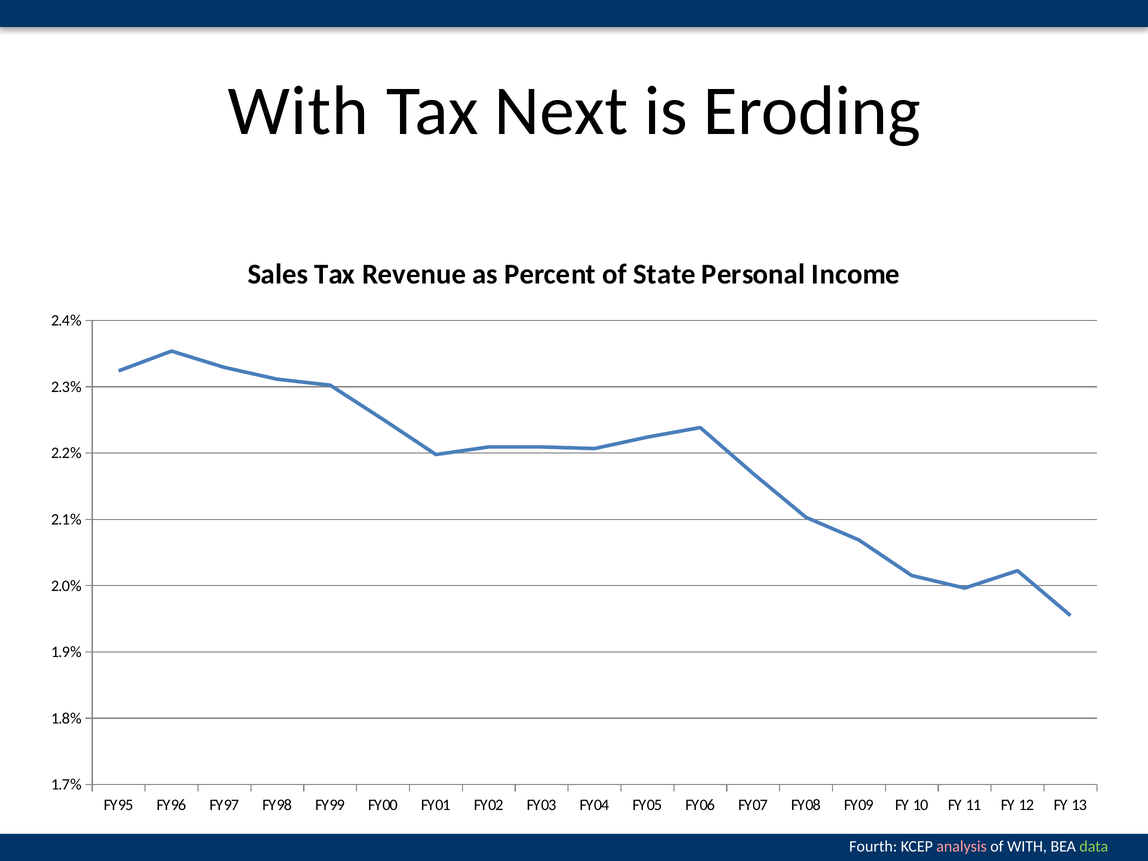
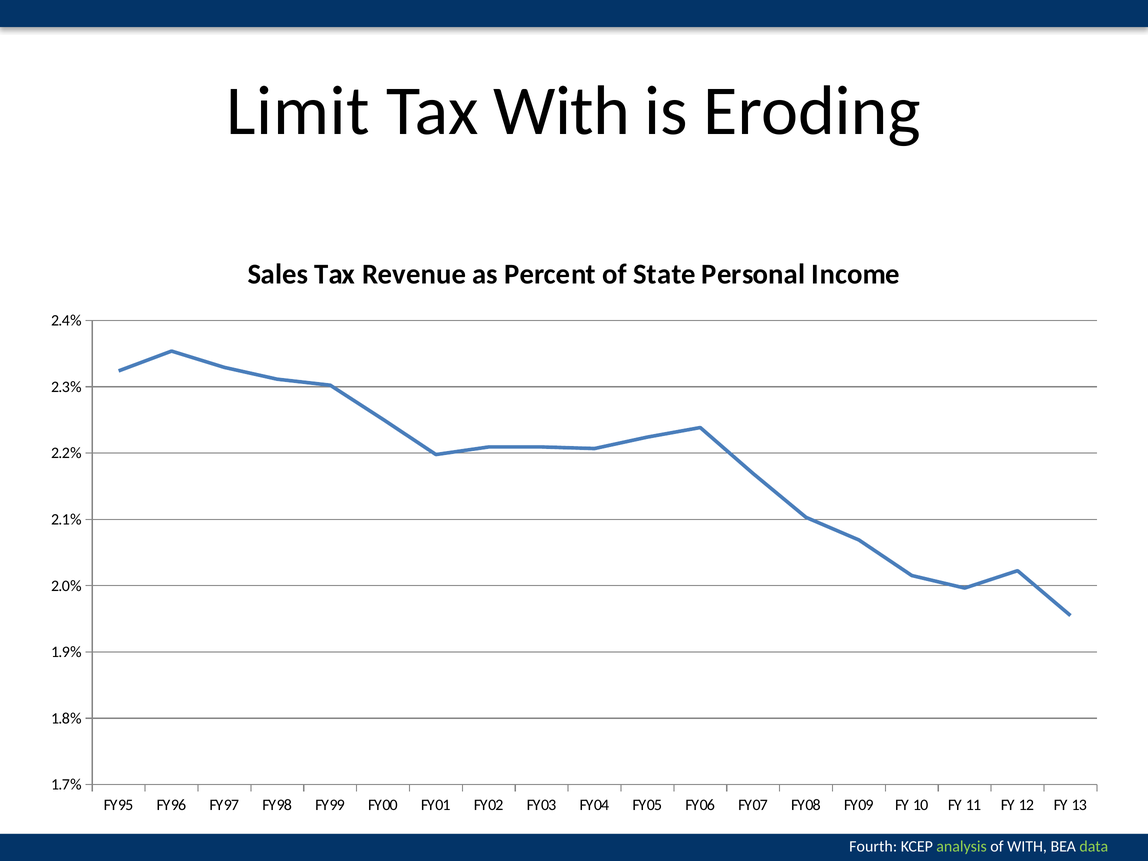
With at (298, 111): With -> Limit
Tax Next: Next -> With
analysis colour: pink -> light green
